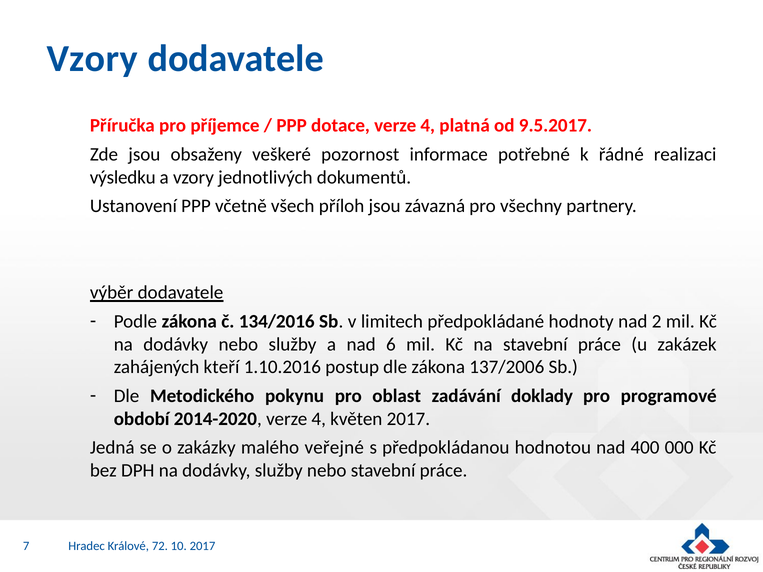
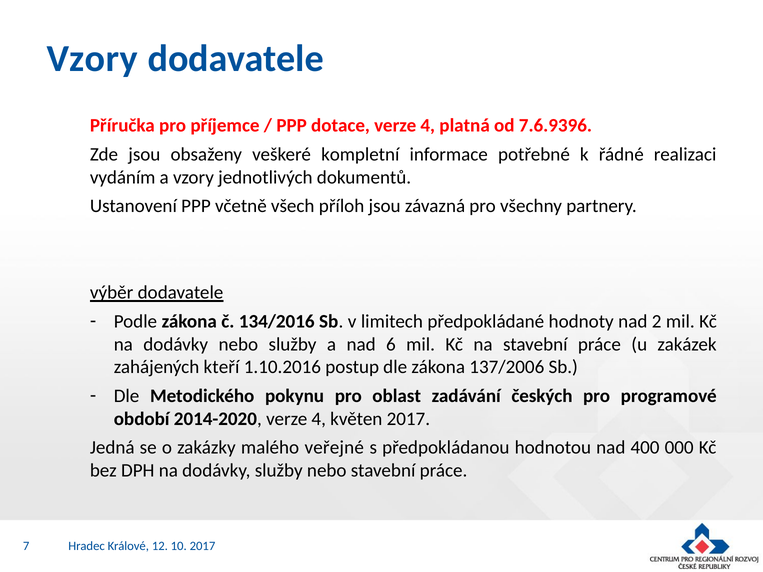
9.5.2017: 9.5.2017 -> 7.6.9396
pozornost: pozornost -> kompletní
výsledku: výsledku -> vydáním
doklady: doklady -> českých
72: 72 -> 12
